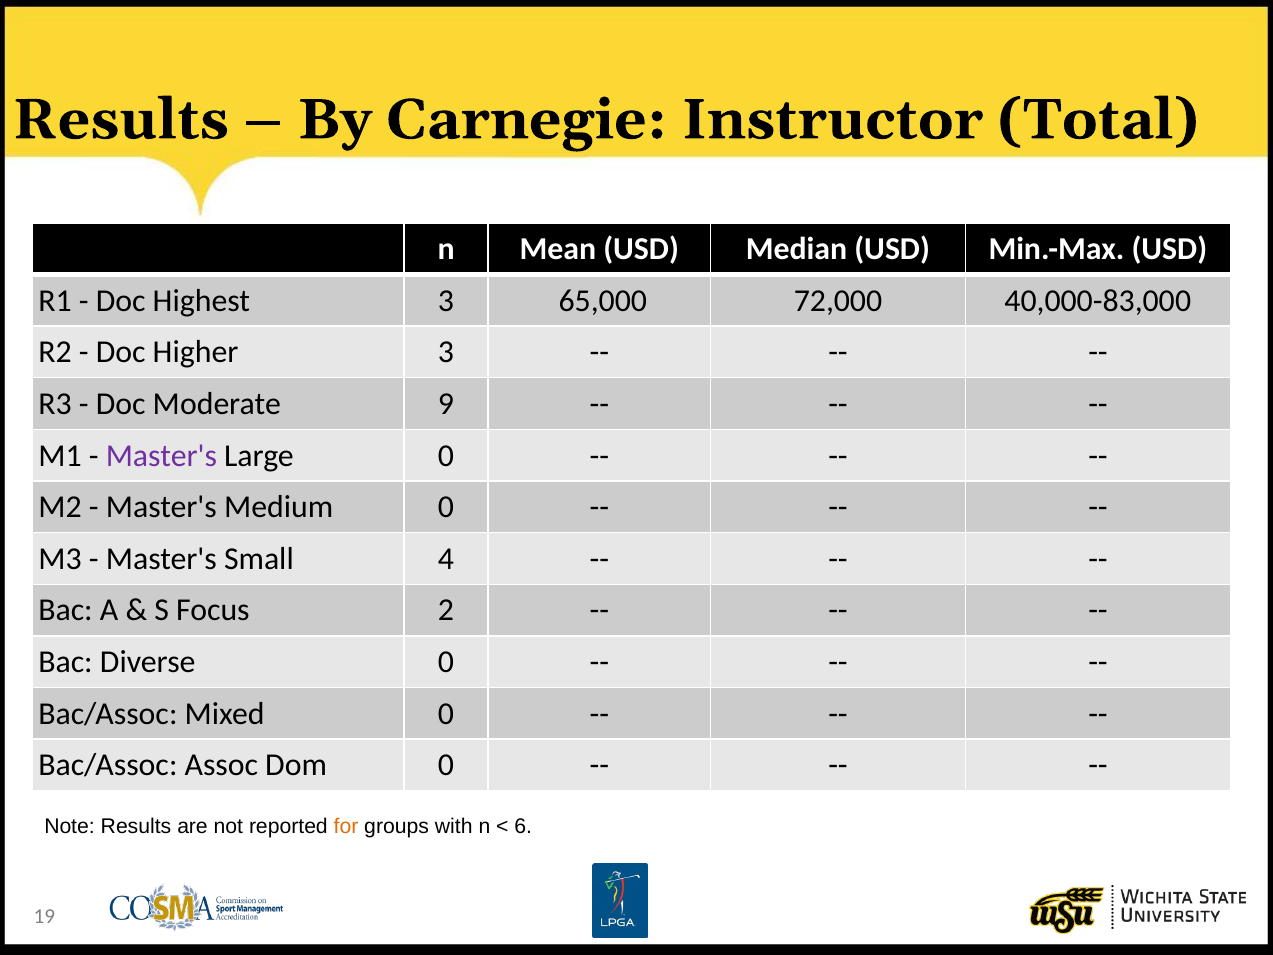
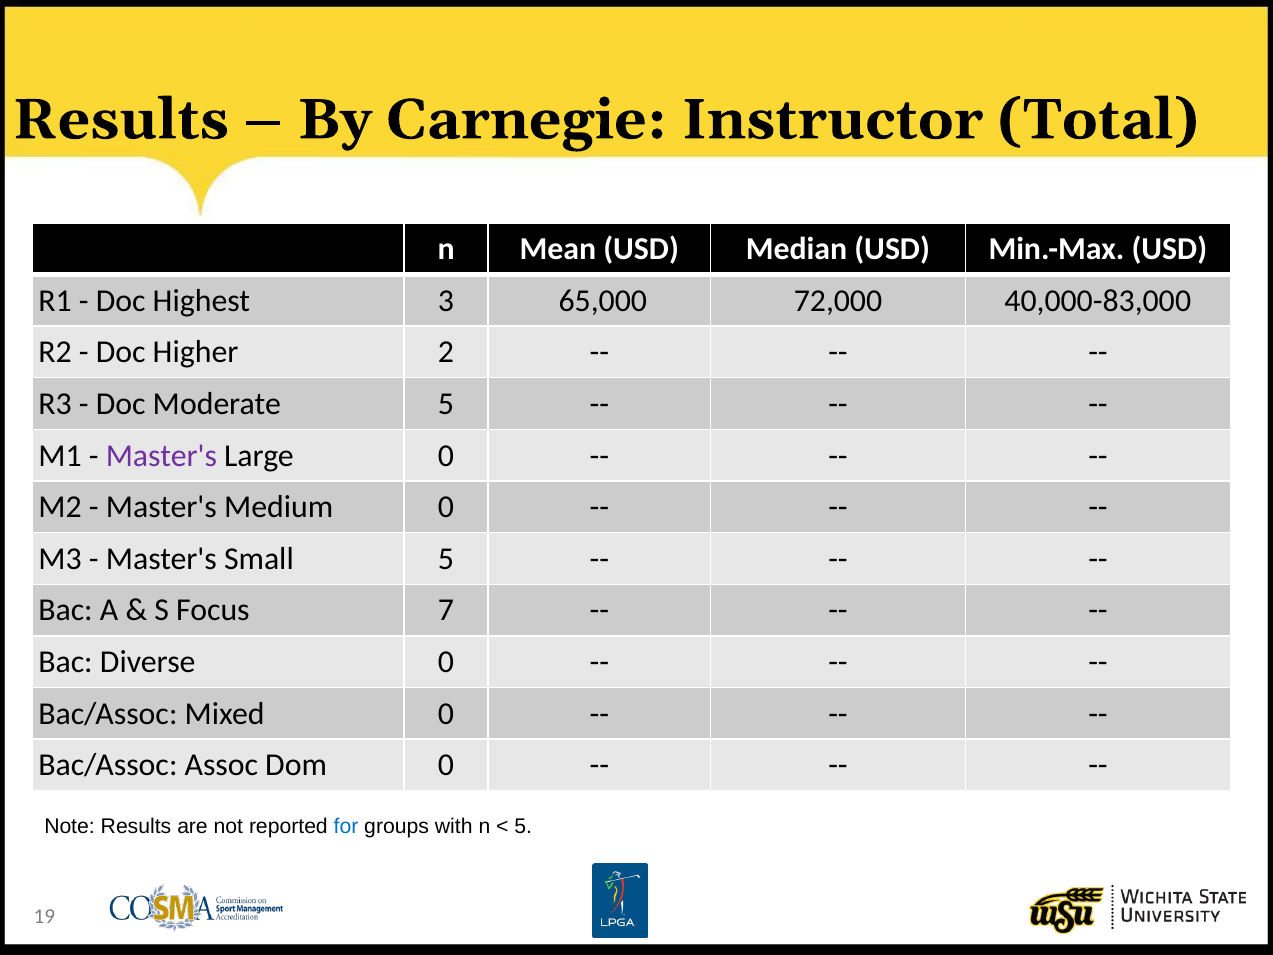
Higher 3: 3 -> 2
Moderate 9: 9 -> 5
Small 4: 4 -> 5
2: 2 -> 7
for colour: orange -> blue
6 at (523, 827): 6 -> 5
